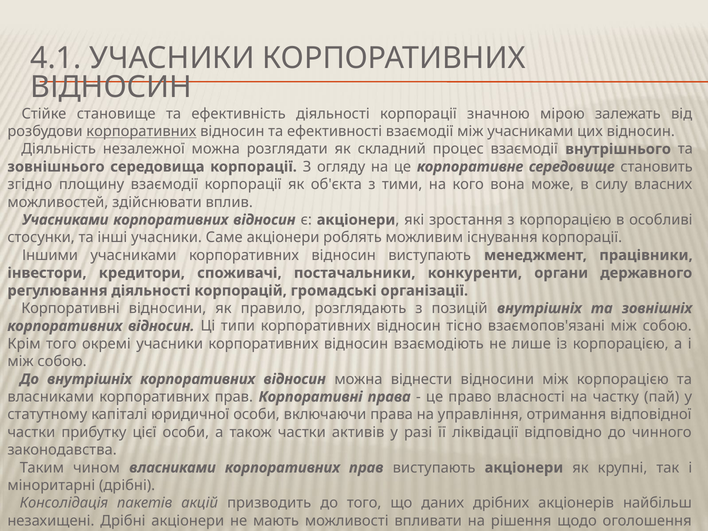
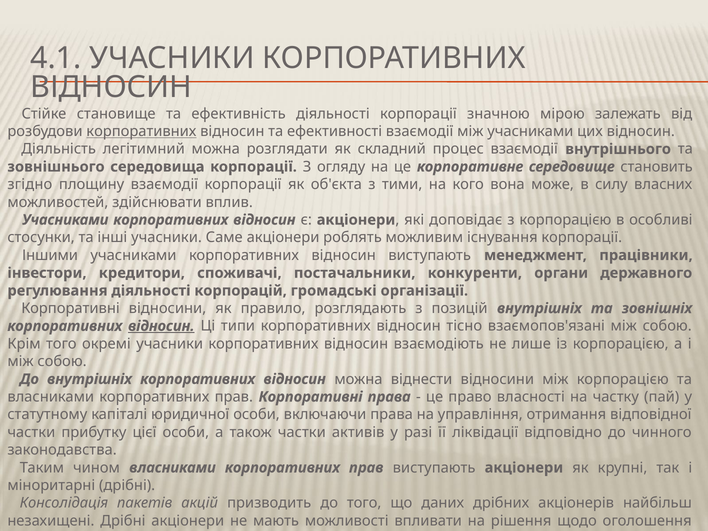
незалежної: незалежної -> легітимний
зростання: зростання -> доповідає
відносин at (161, 326) underline: none -> present
